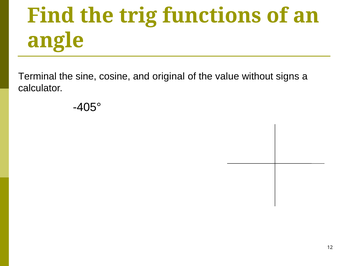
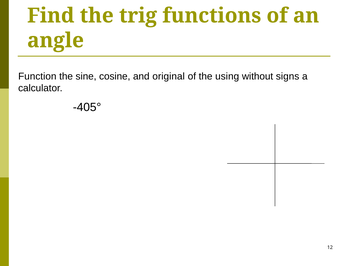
Terminal: Terminal -> Function
value: value -> using
